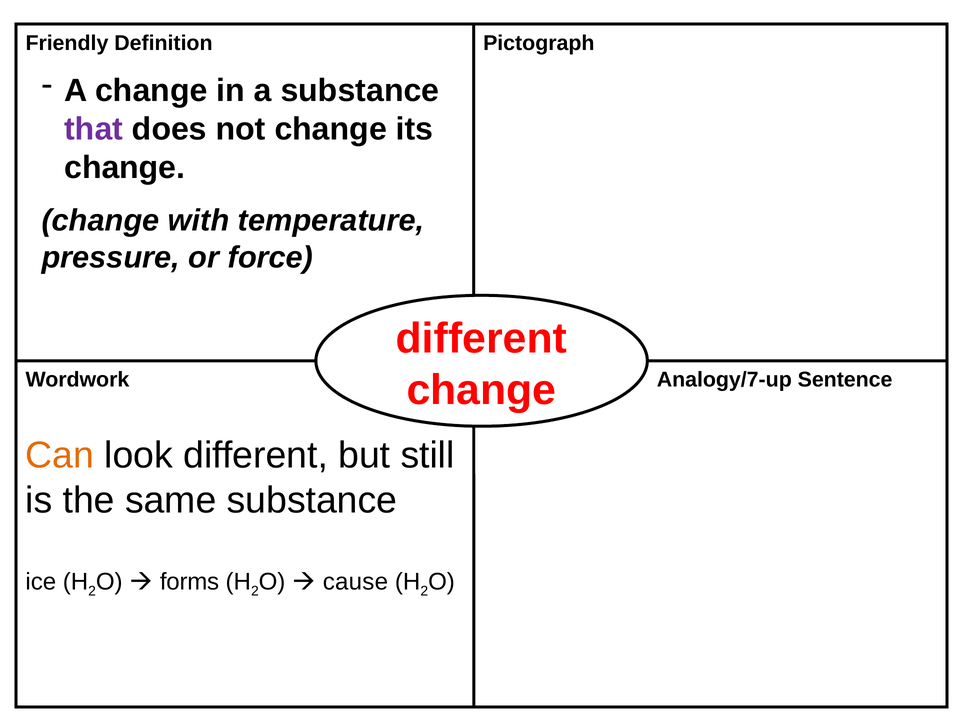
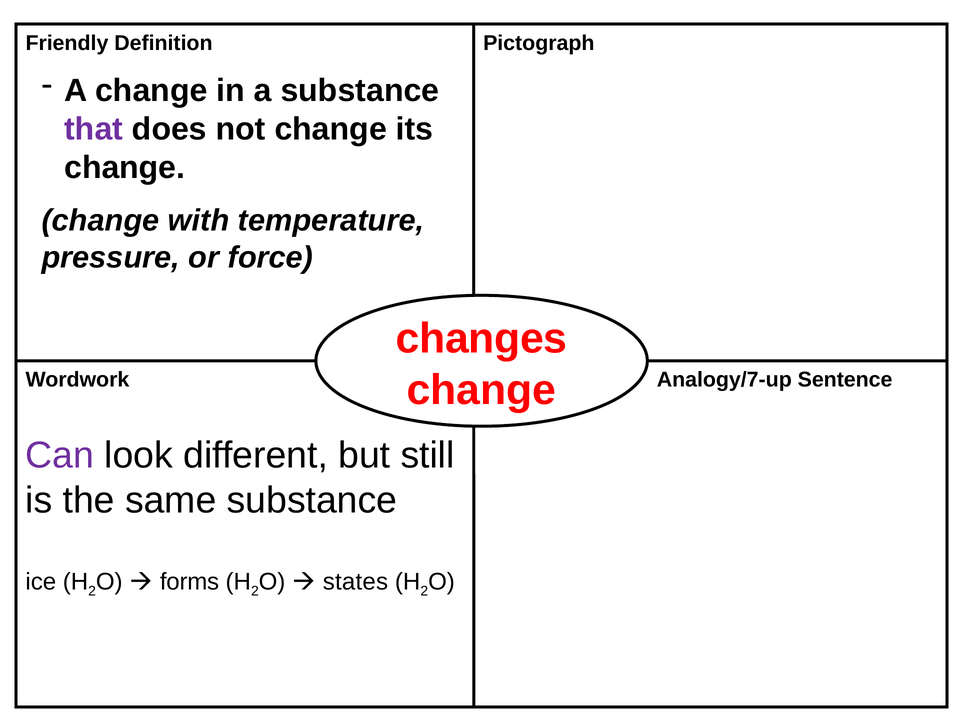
different at (481, 338): different -> changes
Can colour: orange -> purple
cause: cause -> states
